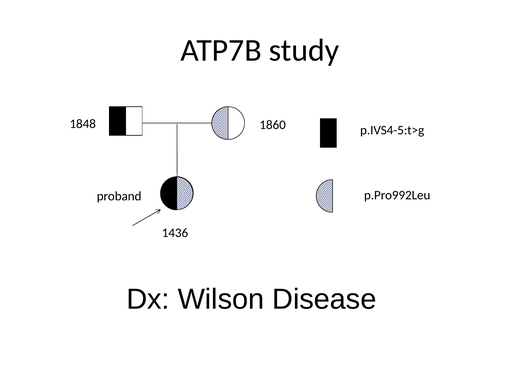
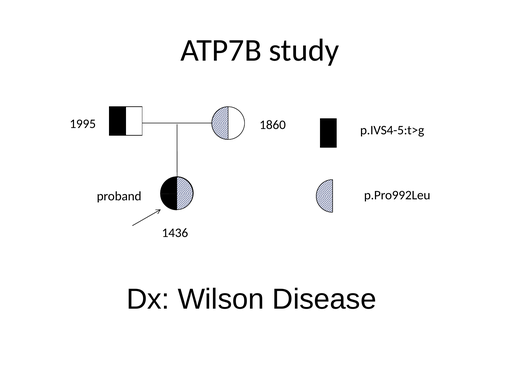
1848: 1848 -> 1995
